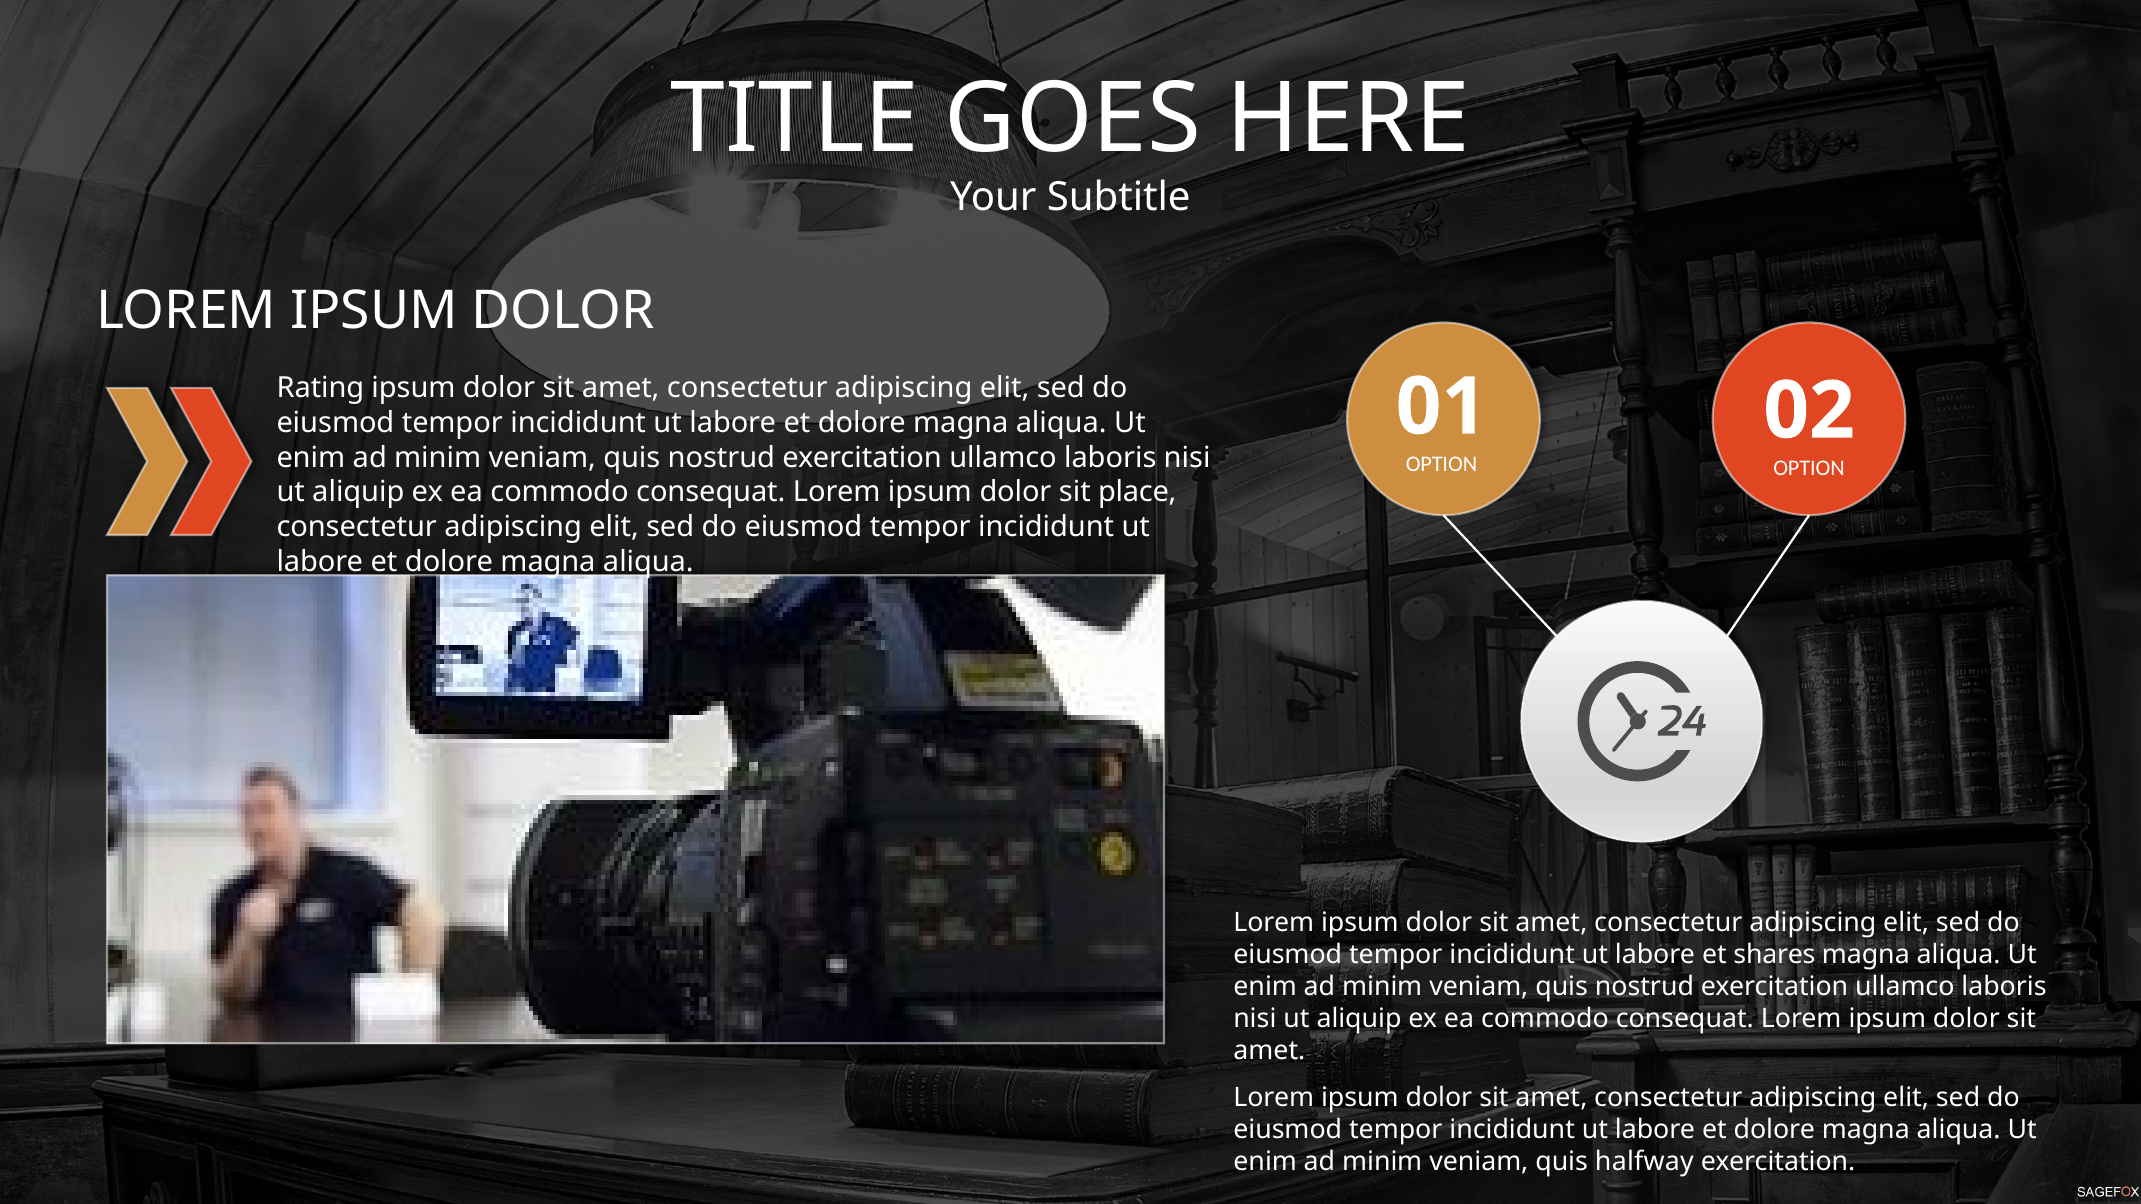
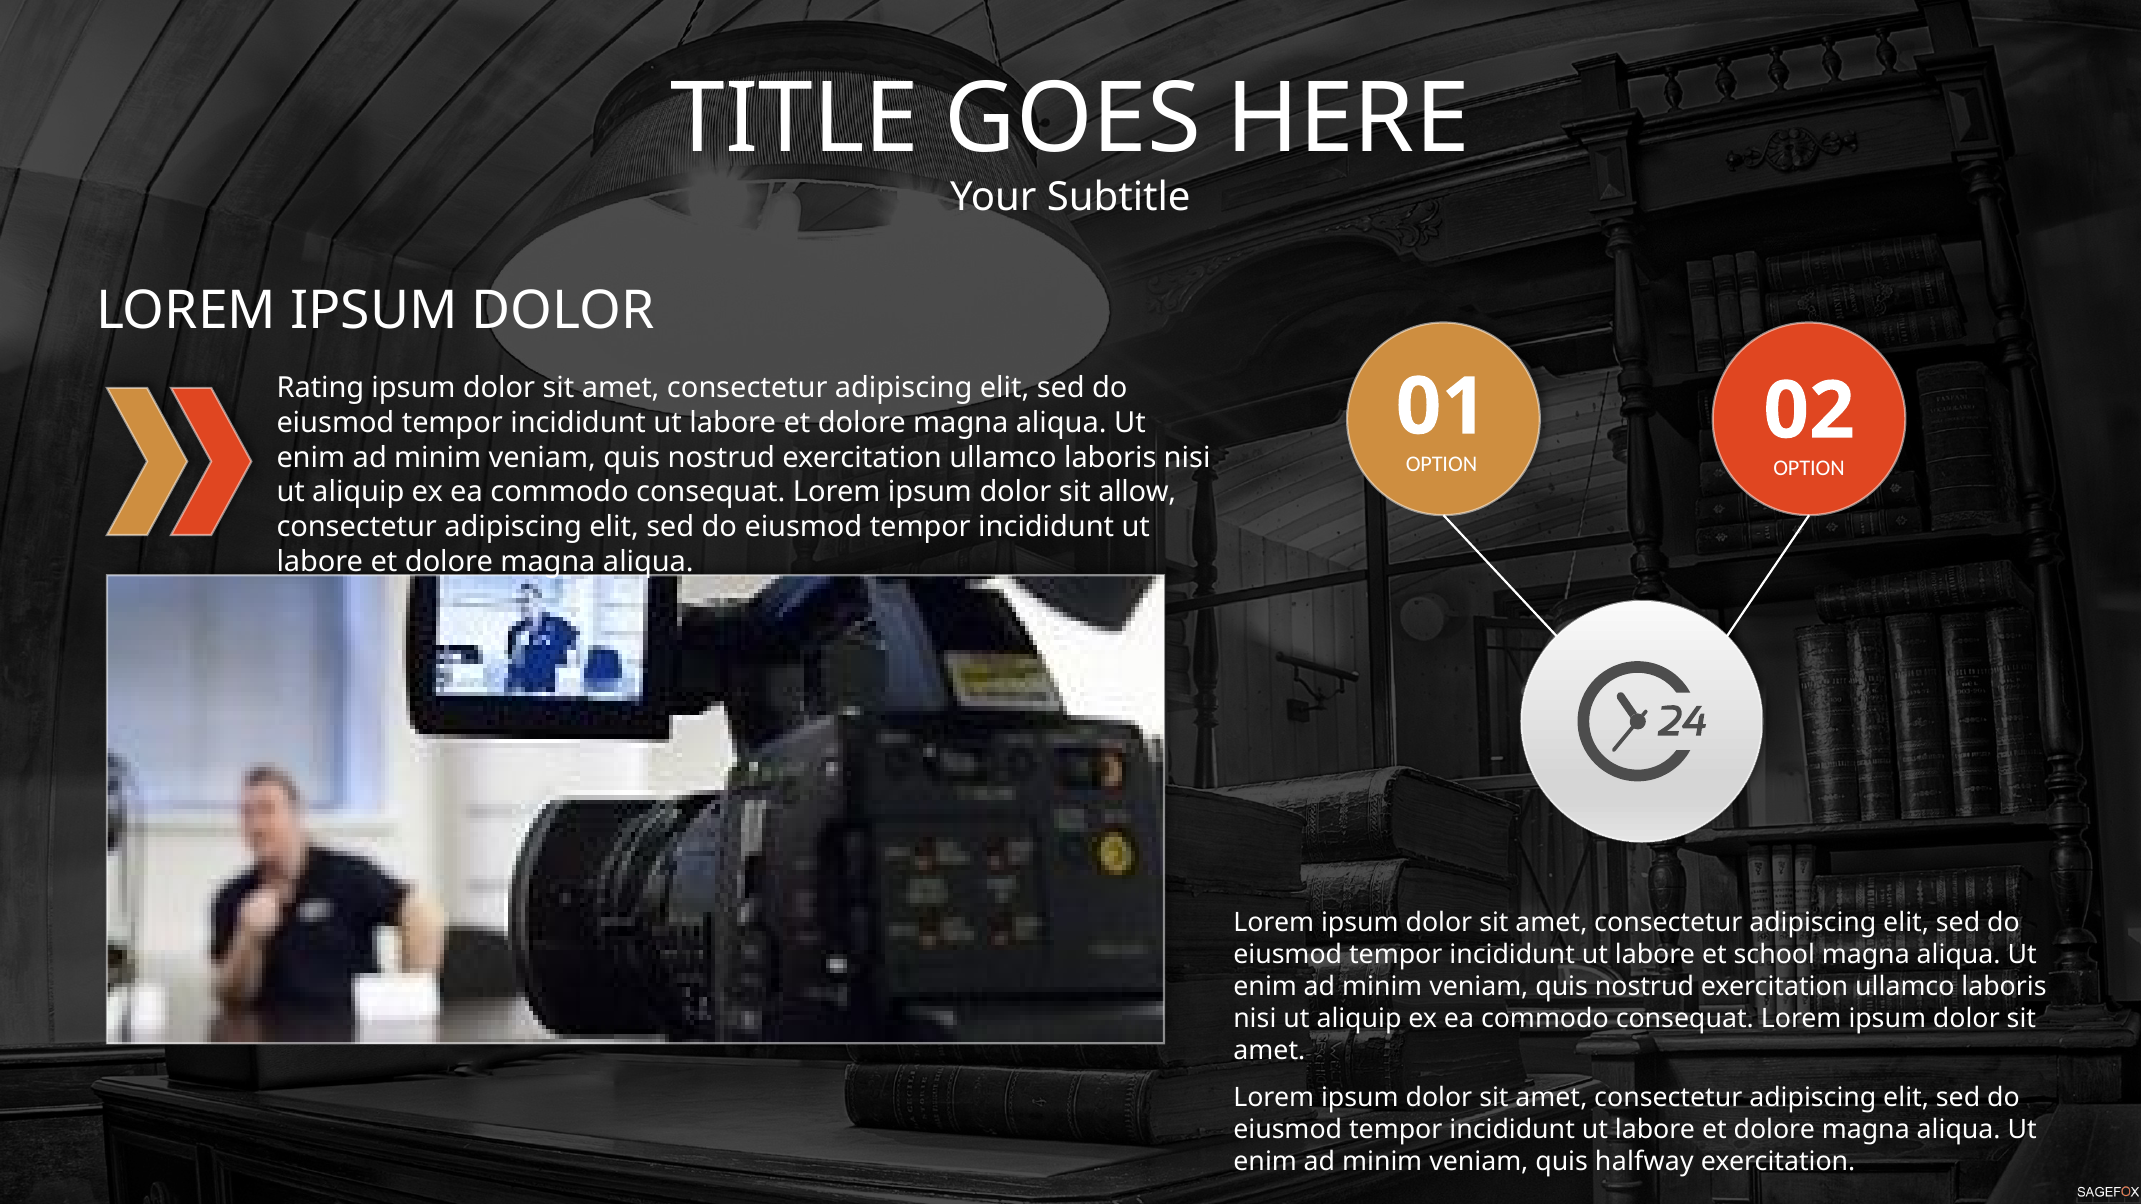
place: place -> allow
shares: shares -> school
